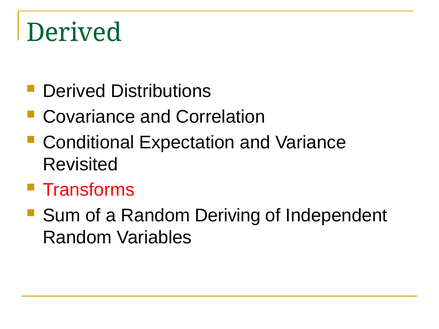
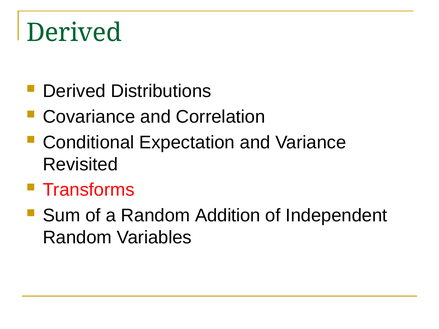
Deriving: Deriving -> Addition
